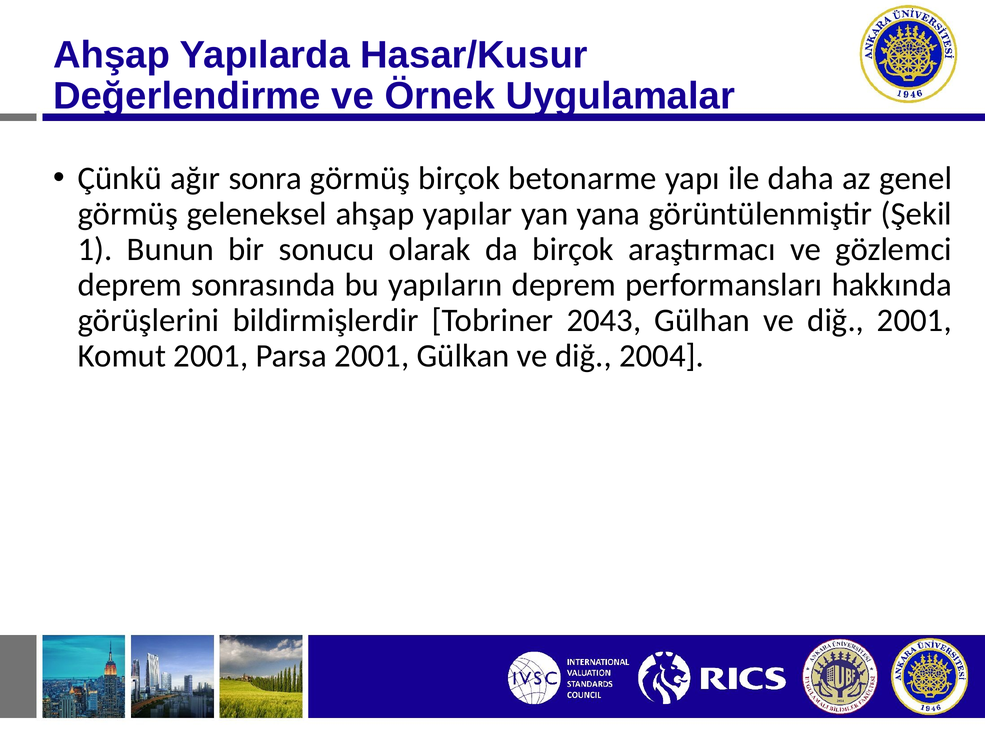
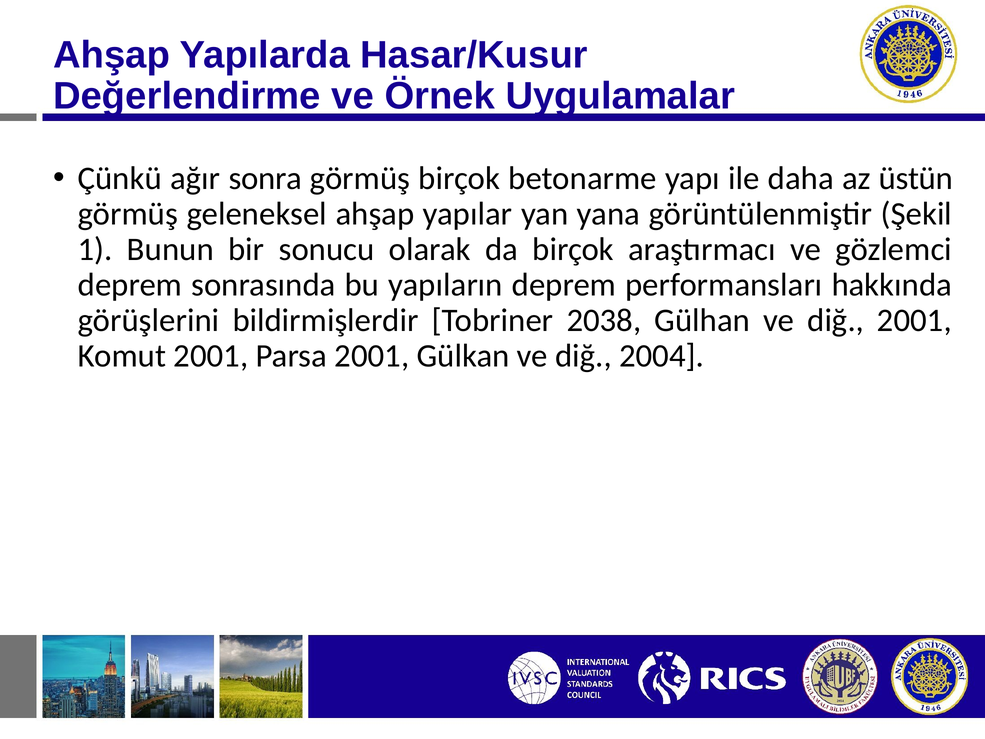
genel: genel -> üstün
2043: 2043 -> 2038
